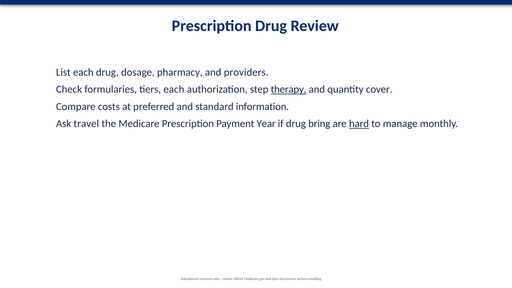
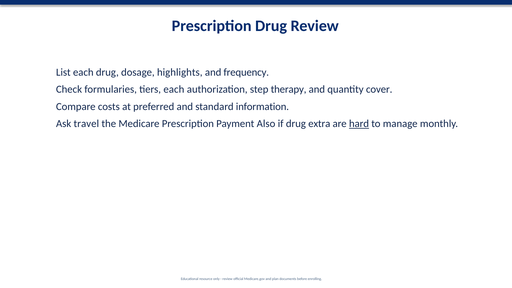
pharmacy: pharmacy -> highlights
providers: providers -> frequency
therapy underline: present -> none
Year: Year -> Also
bring: bring -> extra
